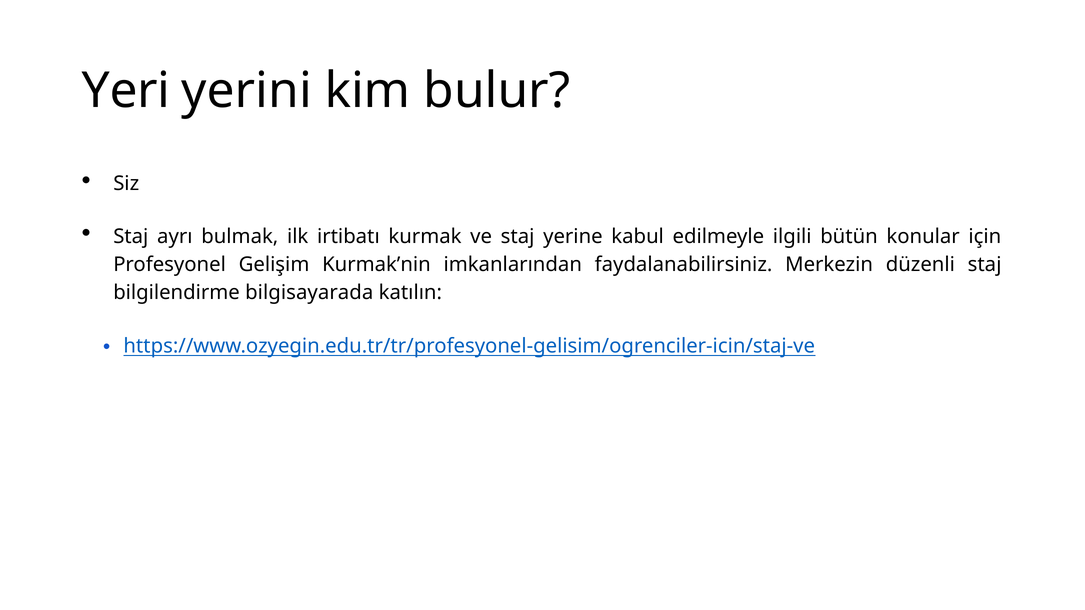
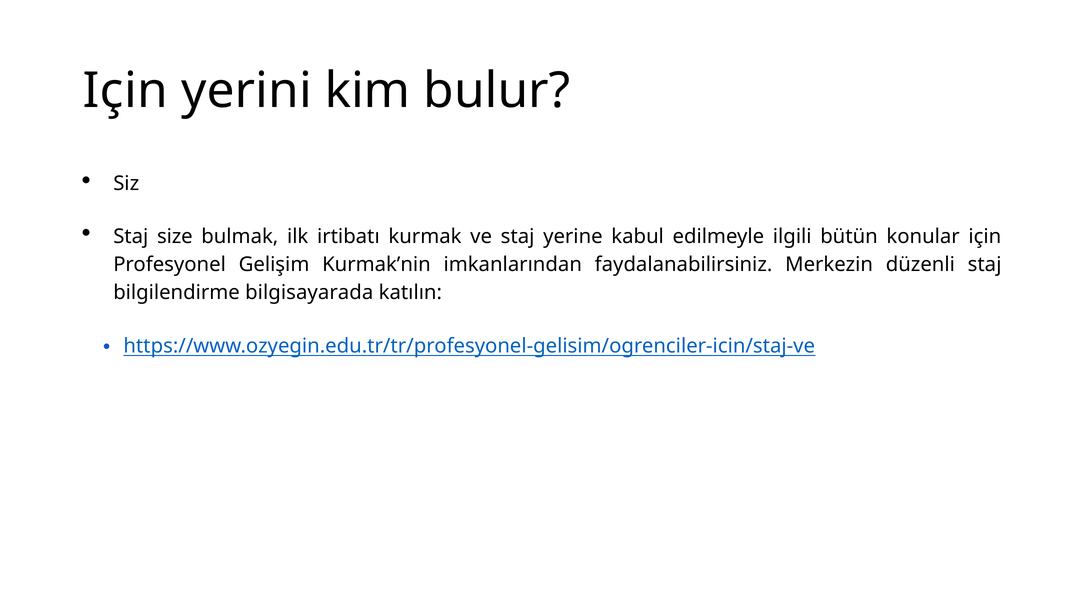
Yeri at (126, 91): Yeri -> Için
ayrı: ayrı -> size
